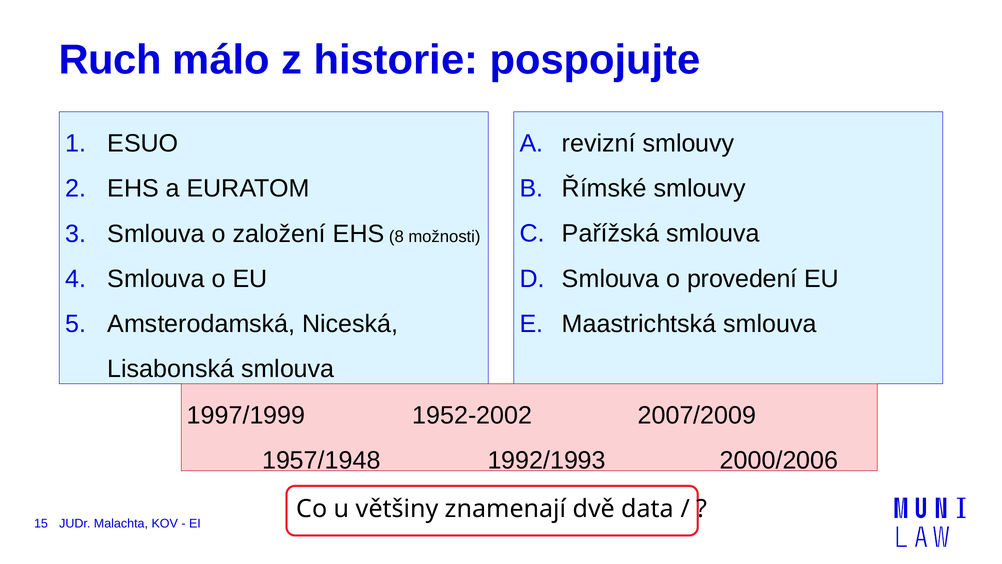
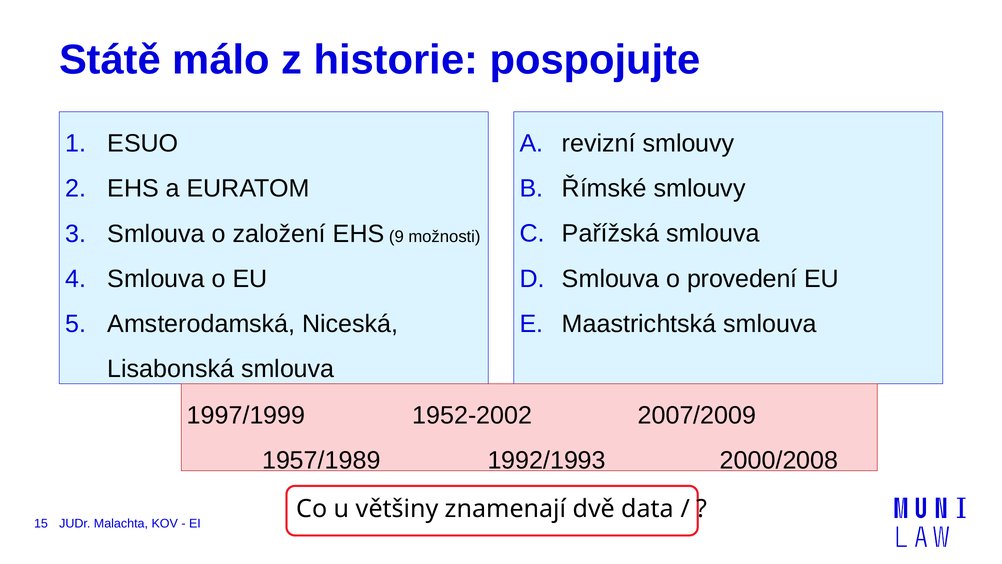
Ruch: Ruch -> Státě
8: 8 -> 9
1957/1948: 1957/1948 -> 1957/1989
2000/2006: 2000/2006 -> 2000/2008
